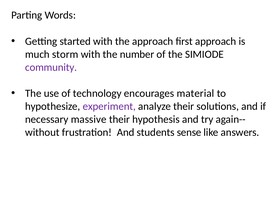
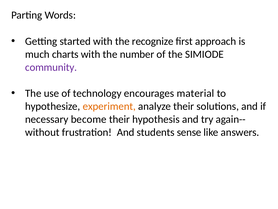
the approach: approach -> recognize
storm: storm -> charts
experiment colour: purple -> orange
massive: massive -> become
